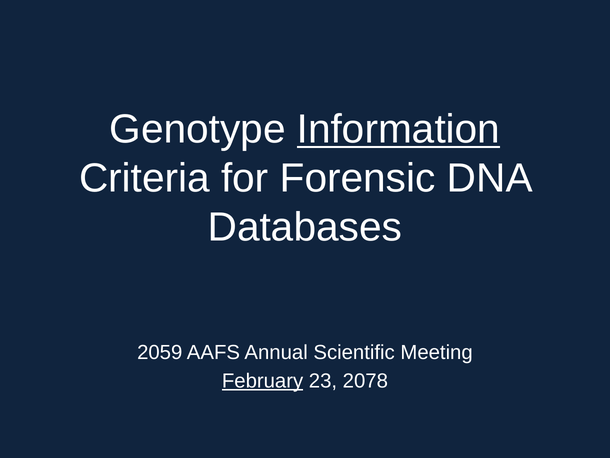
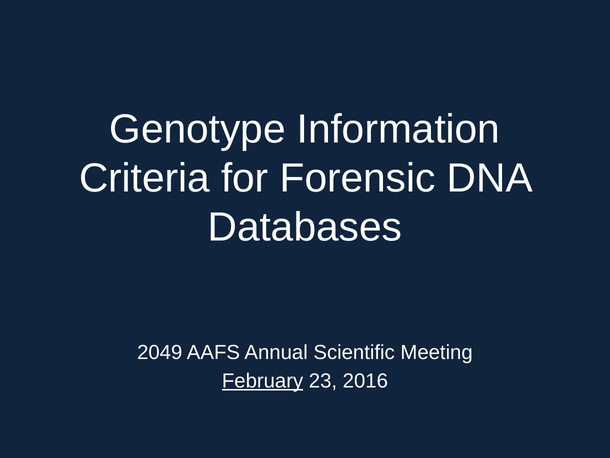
Information underline: present -> none
2059: 2059 -> 2049
2078: 2078 -> 2016
